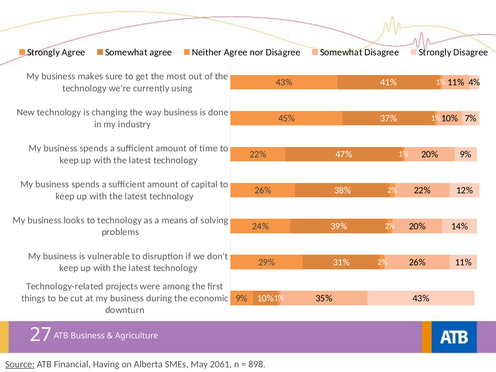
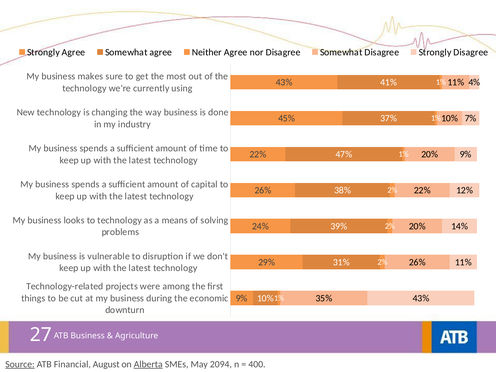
Having: Having -> August
Alberta underline: none -> present
2061: 2061 -> 2094
898: 898 -> 400
